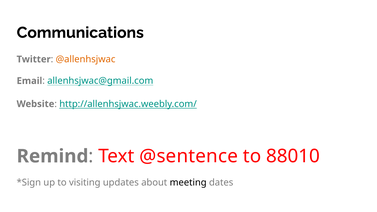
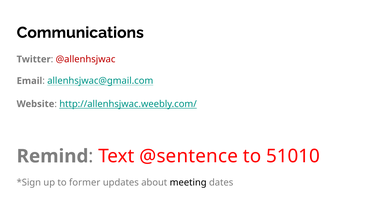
@allenhsjwac colour: orange -> red
88010: 88010 -> 51010
visiting: visiting -> former
